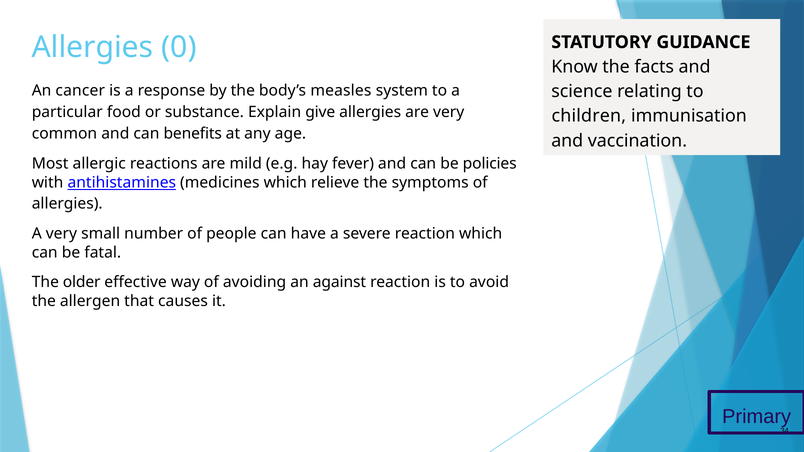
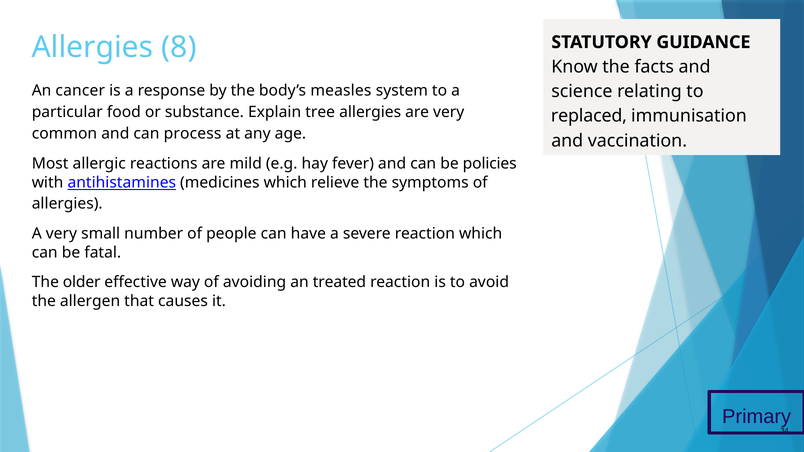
0: 0 -> 8
give: give -> tree
children: children -> replaced
benefits: benefits -> process
against: against -> treated
